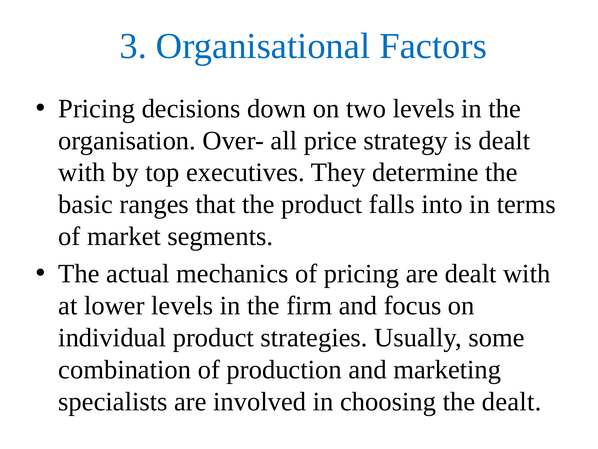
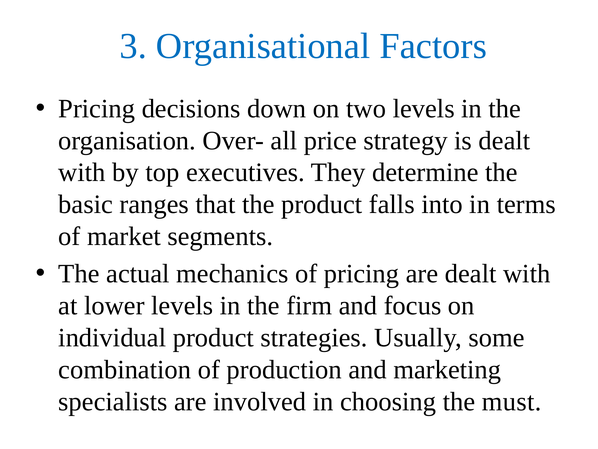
the dealt: dealt -> must
